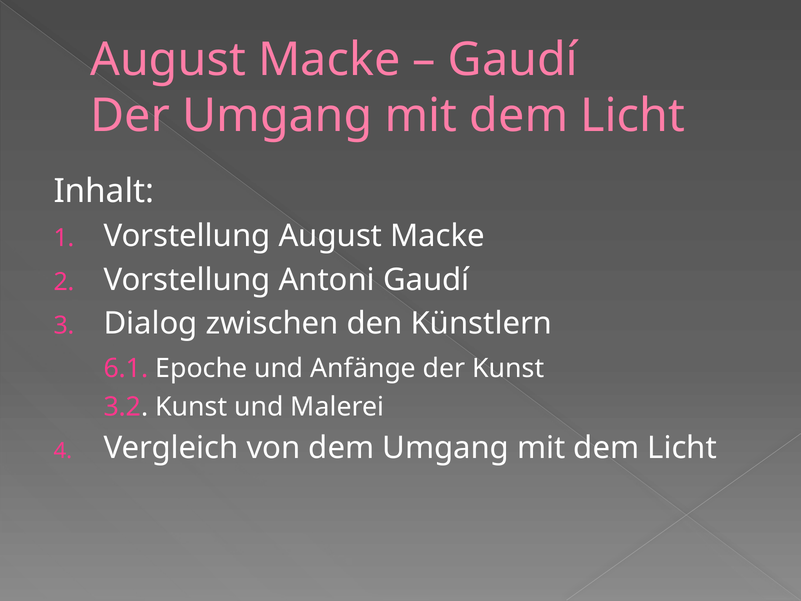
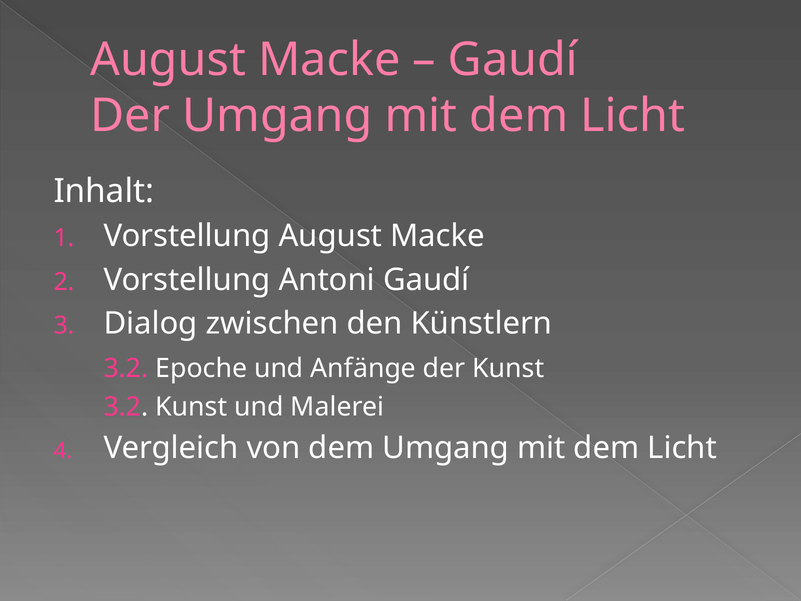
6.1 at (126, 368): 6.1 -> 3.2
